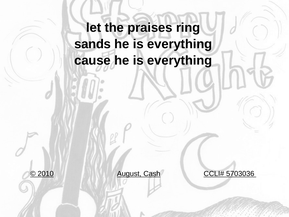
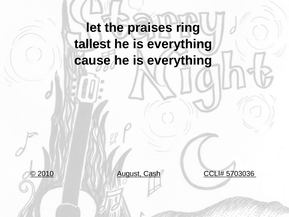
sands: sands -> tallest
